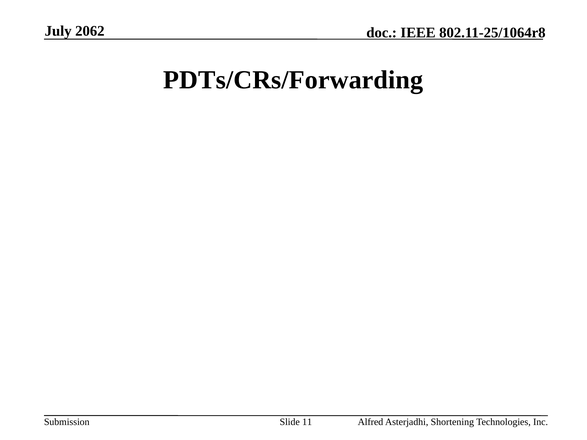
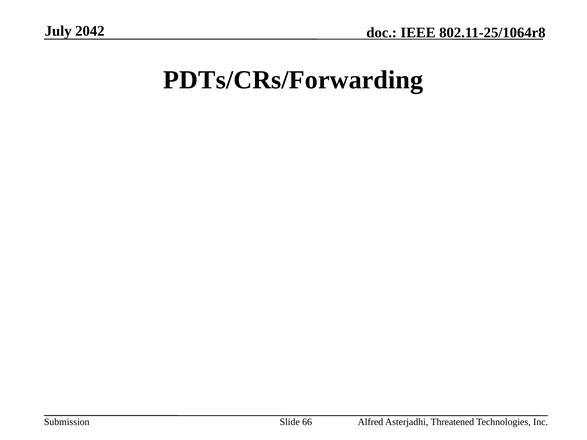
2062: 2062 -> 2042
11: 11 -> 66
Shortening: Shortening -> Threatened
